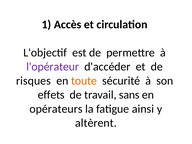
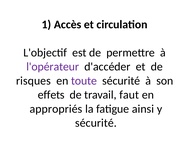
toute colour: orange -> purple
sans: sans -> faut
opérateurs: opérateurs -> appropriés
altèrent at (96, 123): altèrent -> sécurité
